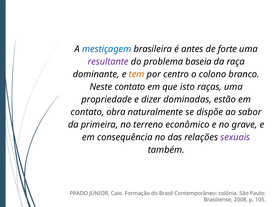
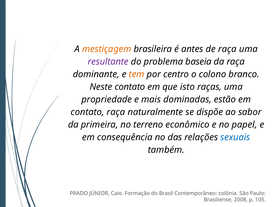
mestiçagem colour: blue -> orange
de forte: forte -> raça
dizer: dizer -> mais
contato obra: obra -> raça
grave: grave -> papel
sexuais colour: purple -> blue
